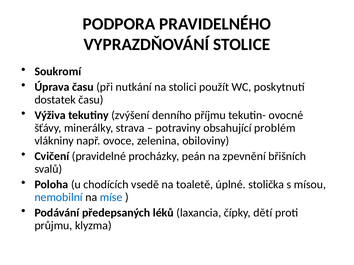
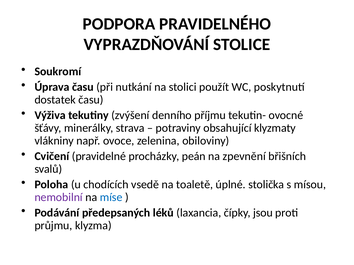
problém: problém -> klyzmaty
nemobilní colour: blue -> purple
dětí: dětí -> jsou
